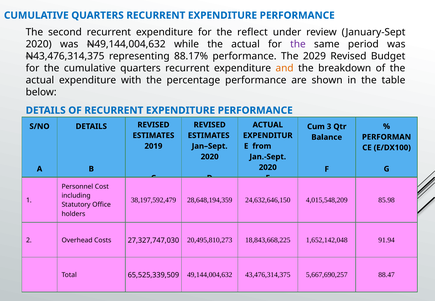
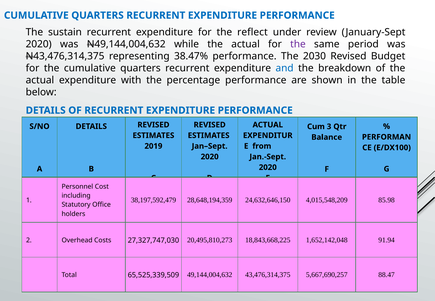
second: second -> sustain
88.17%: 88.17% -> 38.47%
2029: 2029 -> 2030
and colour: orange -> blue
